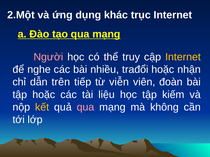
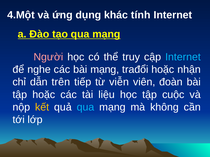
2.Một: 2.Một -> 4.Một
trục: trục -> tính
Internet at (183, 57) colour: yellow -> light blue
bài nhiều: nhiều -> mạng
kiếm: kiếm -> cuộc
qua at (85, 107) colour: pink -> light blue
